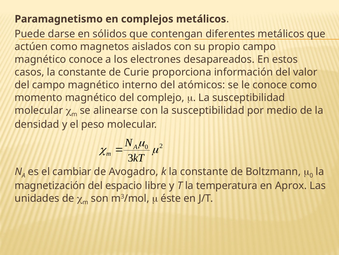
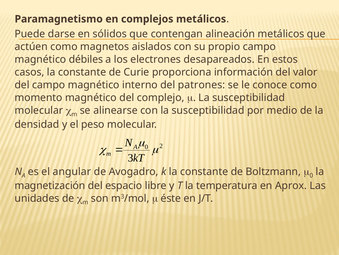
diferentes: diferentes -> alineación
magnético conoce: conoce -> débiles
atómicos: atómicos -> patrones
cambiar: cambiar -> angular
